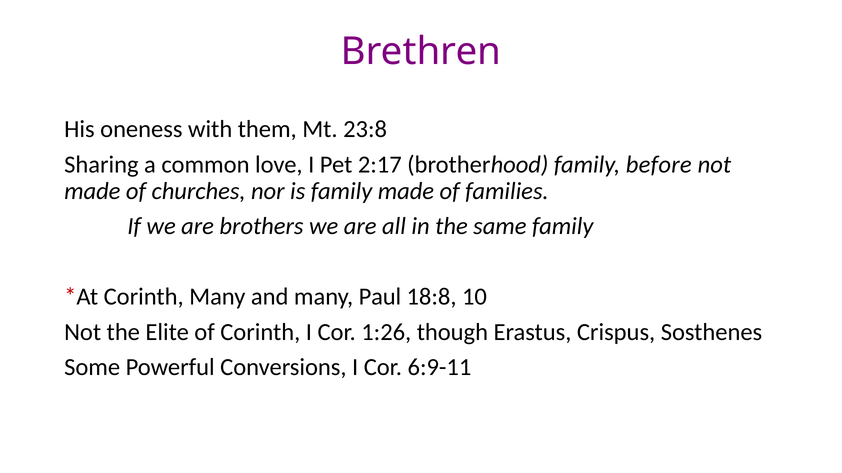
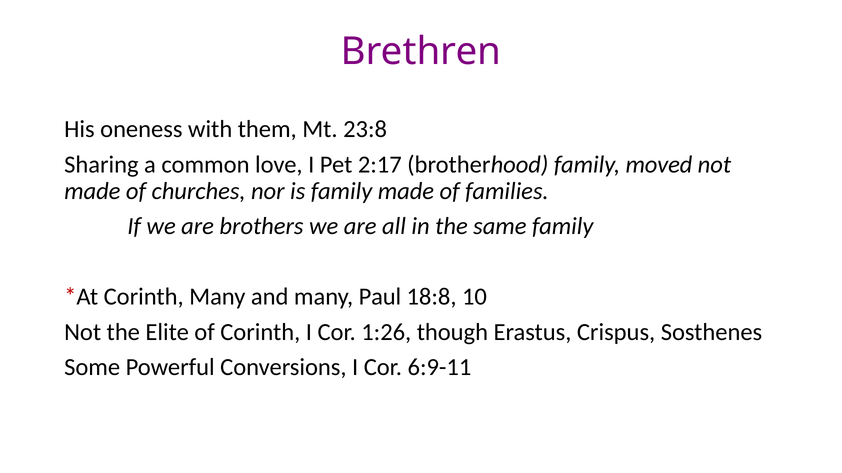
before: before -> moved
